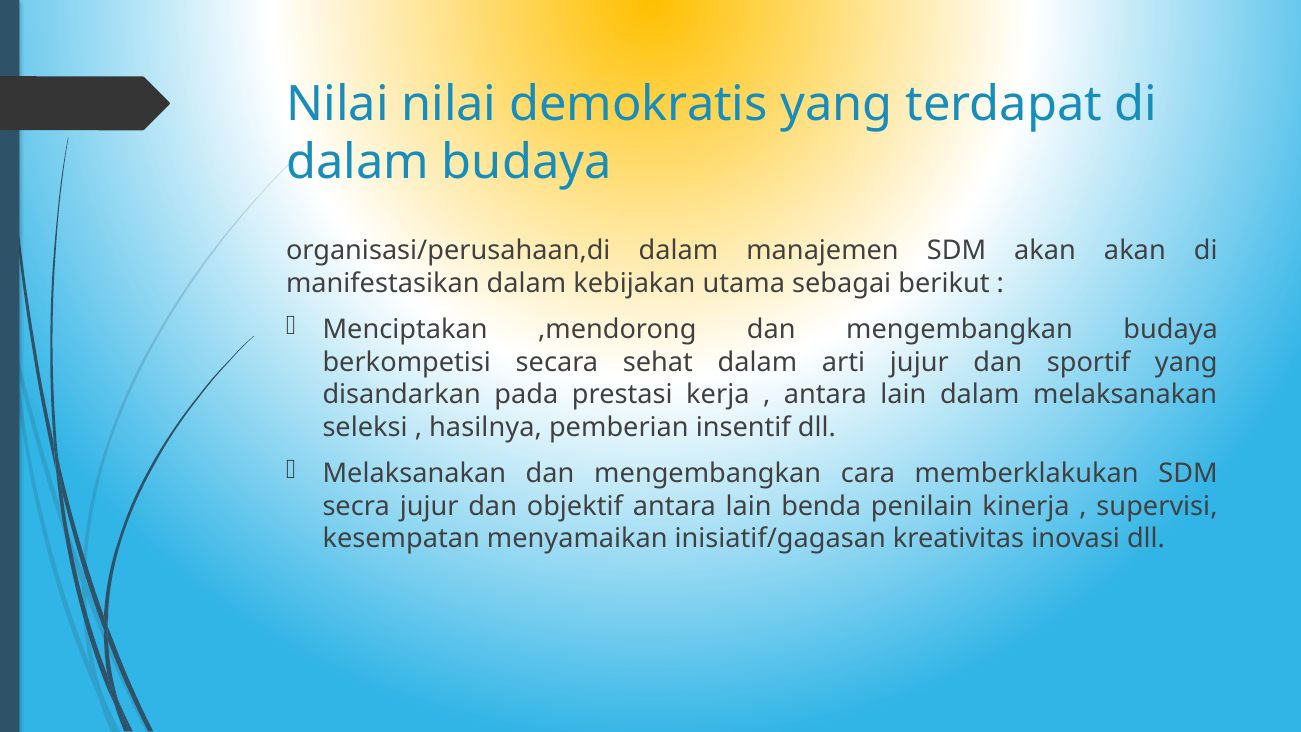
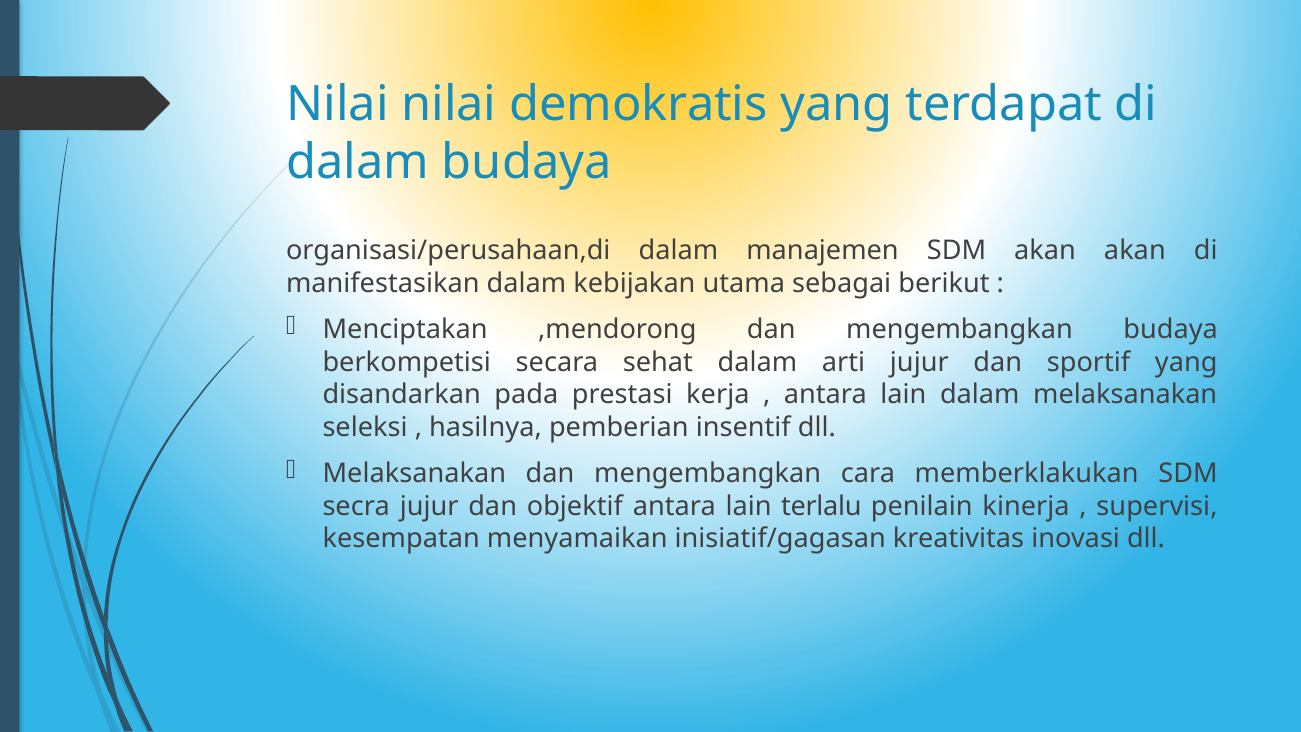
benda: benda -> terlalu
